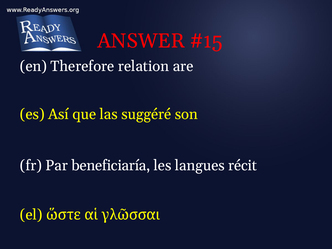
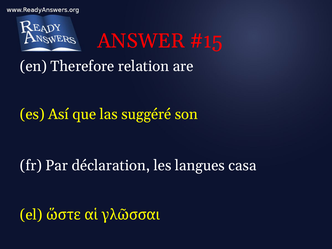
beneficiaría: beneficiaría -> déclaration
récit: récit -> casa
